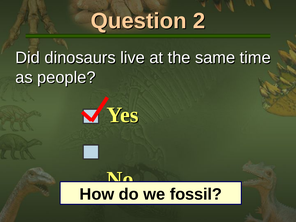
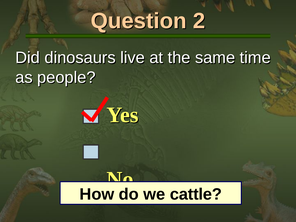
fossil: fossil -> cattle
